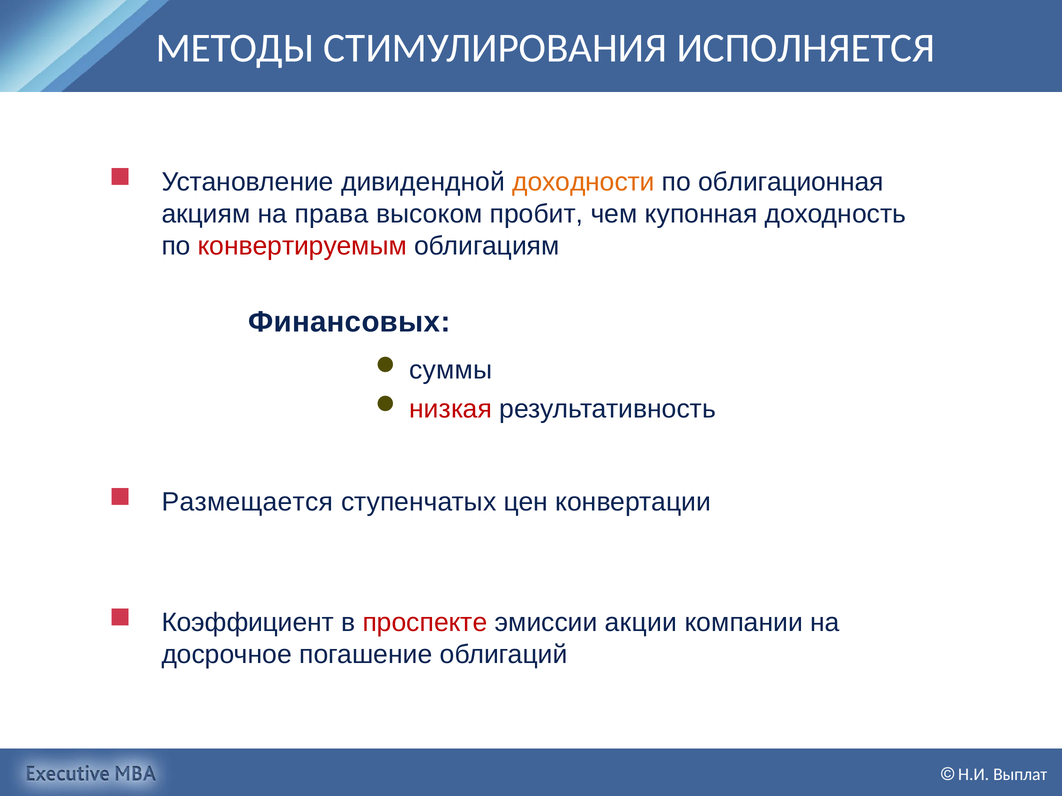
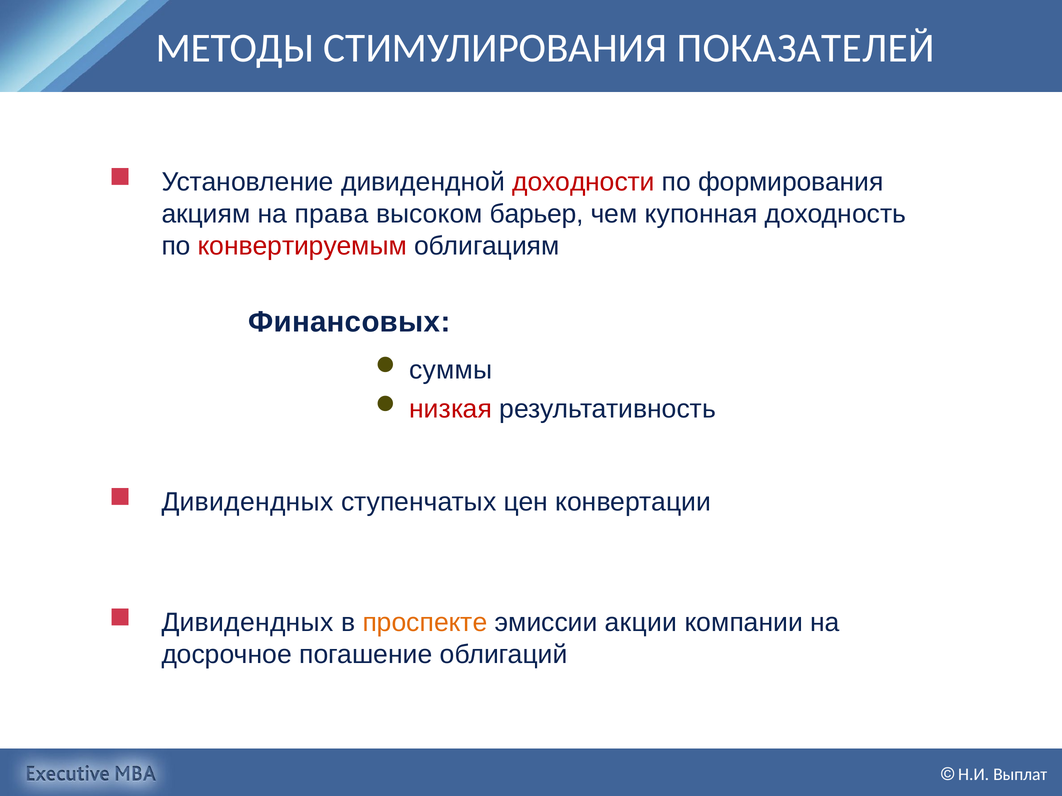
ИСПОЛНЯЕТСЯ: ИСПОЛНЯЕТСЯ -> ПОКАЗАТЕЛЕЙ
доходности colour: orange -> red
облигационная: облигационная -> формирования
пробит: пробит -> барьер
Размещается at (247, 502): Размещается -> Дивидендных
Коэффициент at (248, 623): Коэффициент -> Дивидендных
проспекте colour: red -> orange
